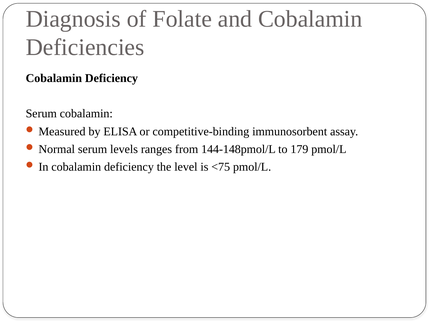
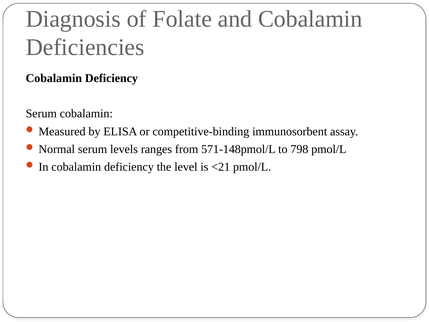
144-148pmol/L: 144-148pmol/L -> 571-148pmol/L
179: 179 -> 798
<75: <75 -> <21
